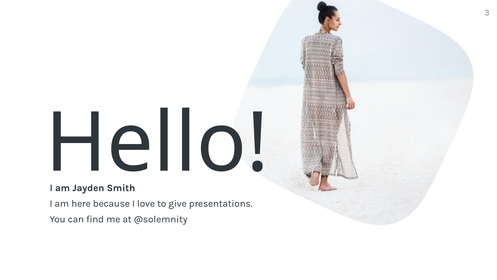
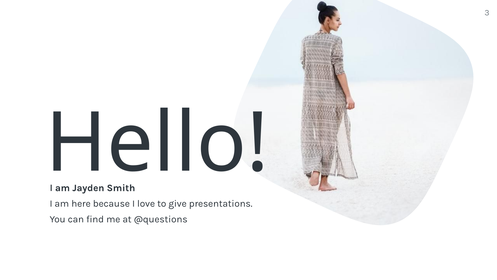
@solemnity: @solemnity -> @questions
